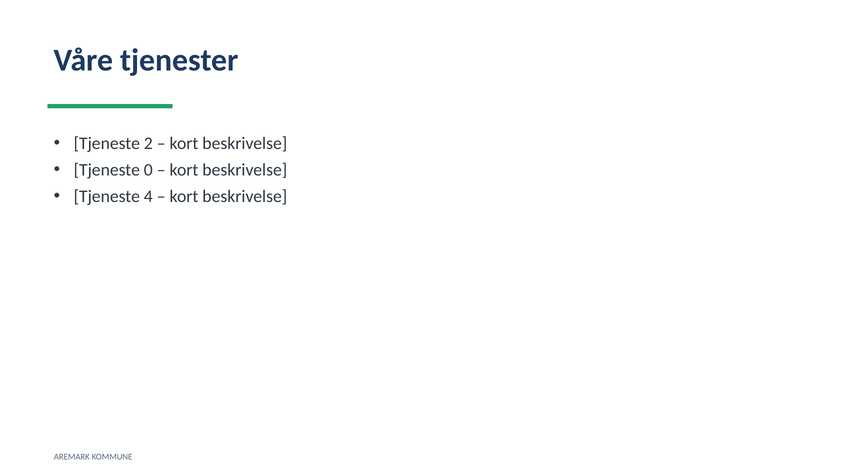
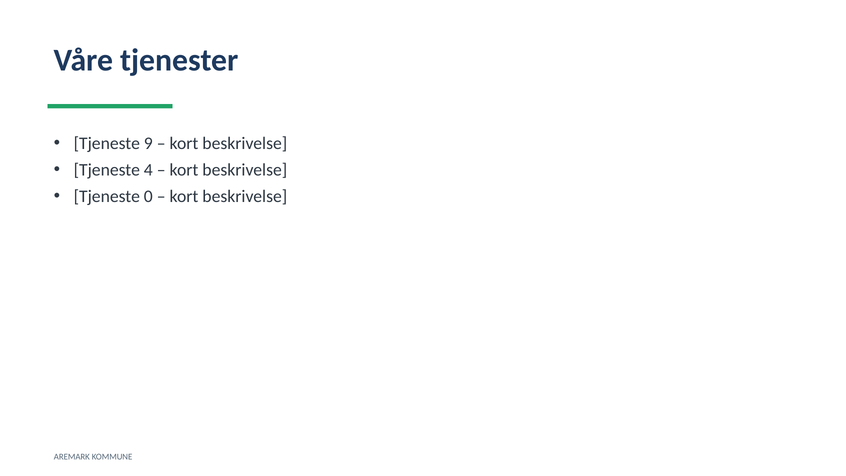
2: 2 -> 9
0: 0 -> 4
4: 4 -> 0
